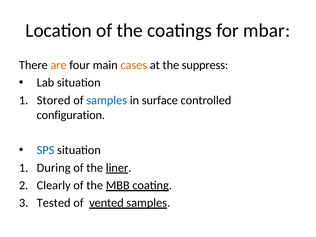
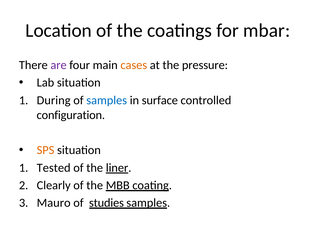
are colour: orange -> purple
suppress: suppress -> pressure
Stored: Stored -> During
SPS colour: blue -> orange
During: During -> Tested
Tested: Tested -> Mauro
vented: vented -> studies
